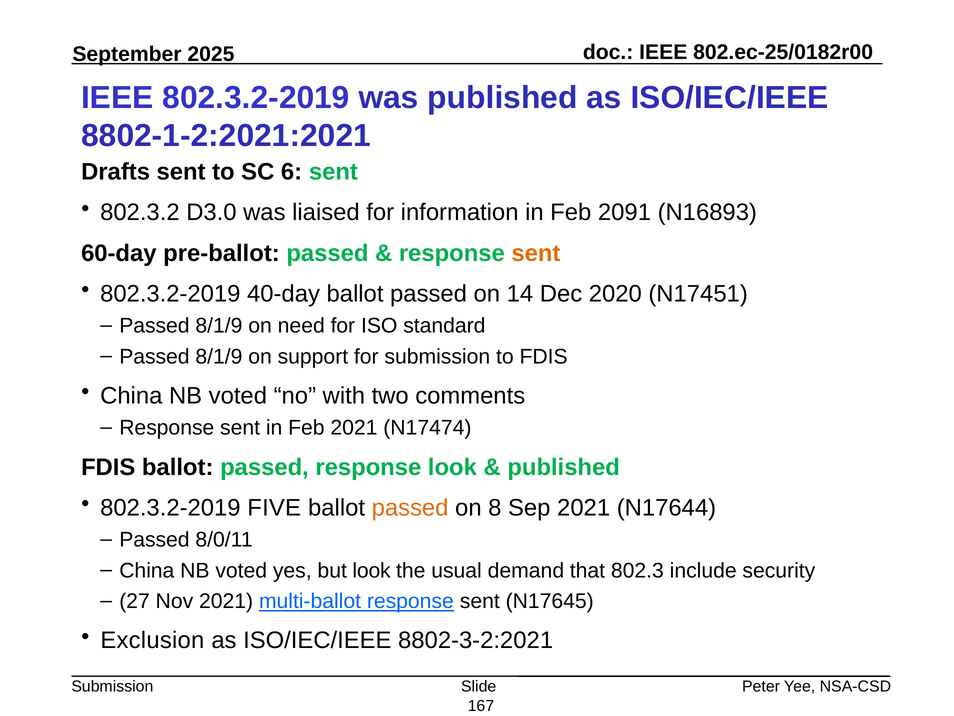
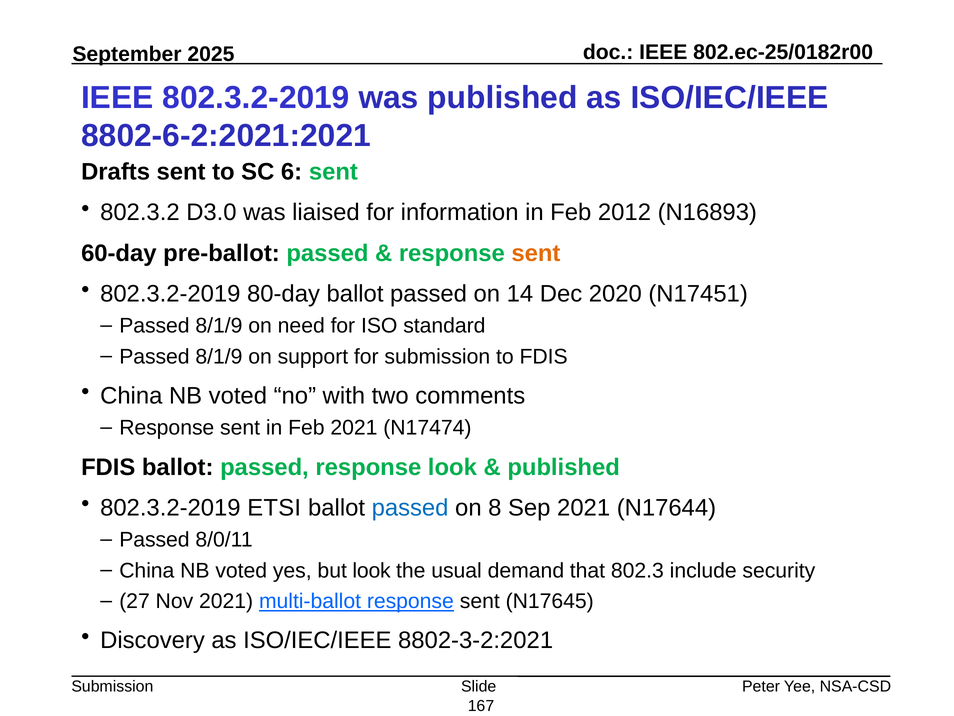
8802-1-2:2021:2021: 8802-1-2:2021:2021 -> 8802-6-2:2021:2021
2091: 2091 -> 2012
40-day: 40-day -> 80-day
FIVE: FIVE -> ETSI
passed at (410, 507) colour: orange -> blue
Exclusion: Exclusion -> Discovery
